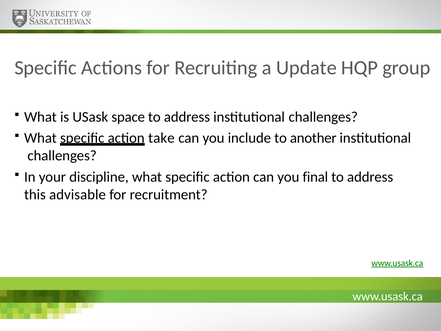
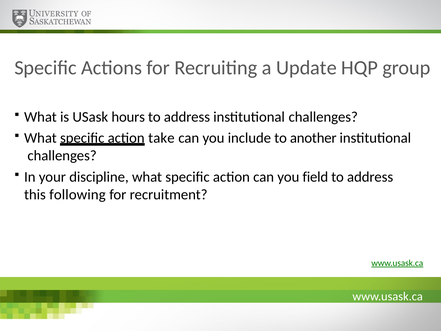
space: space -> hours
final: final -> field
advisable: advisable -> following
